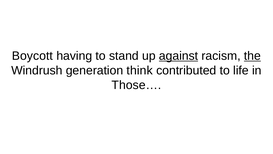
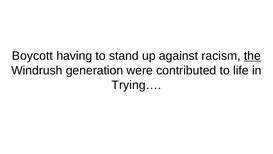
against underline: present -> none
think: think -> were
Those…: Those… -> Trying…
